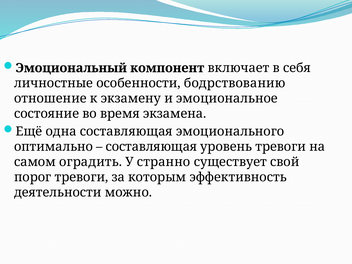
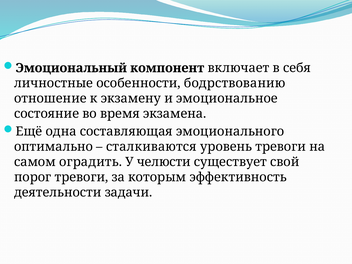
составляющая at (151, 147): составляющая -> сталкиваются
странно: странно -> челюсти
можно: можно -> задачи
